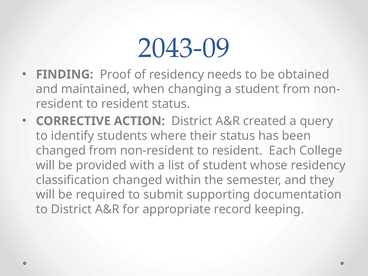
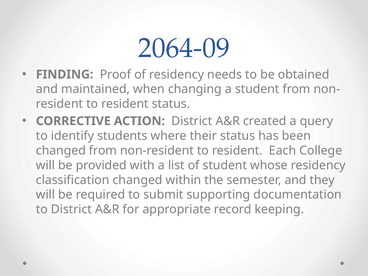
2043-09: 2043-09 -> 2064-09
